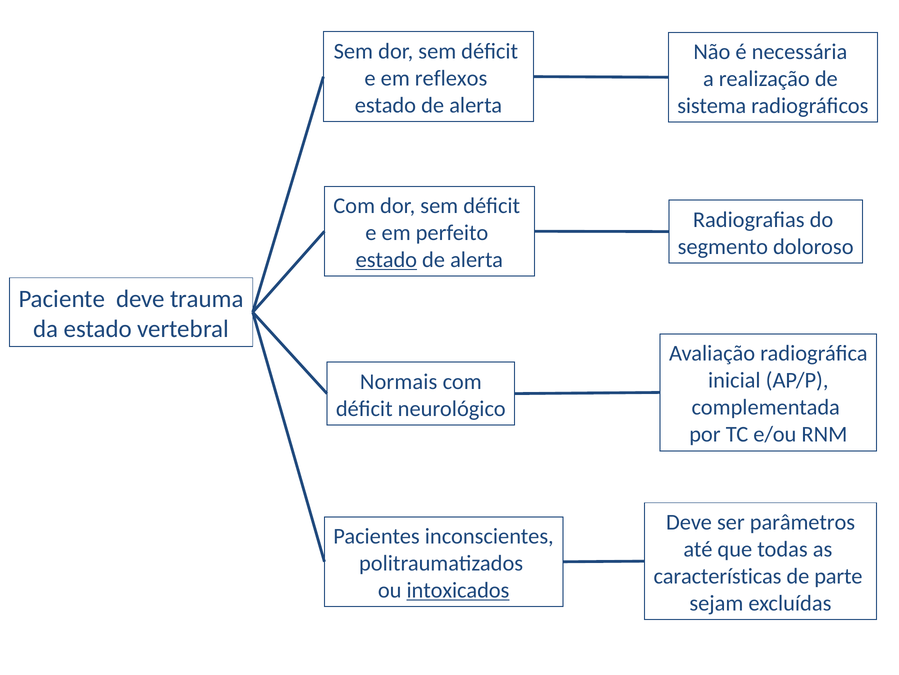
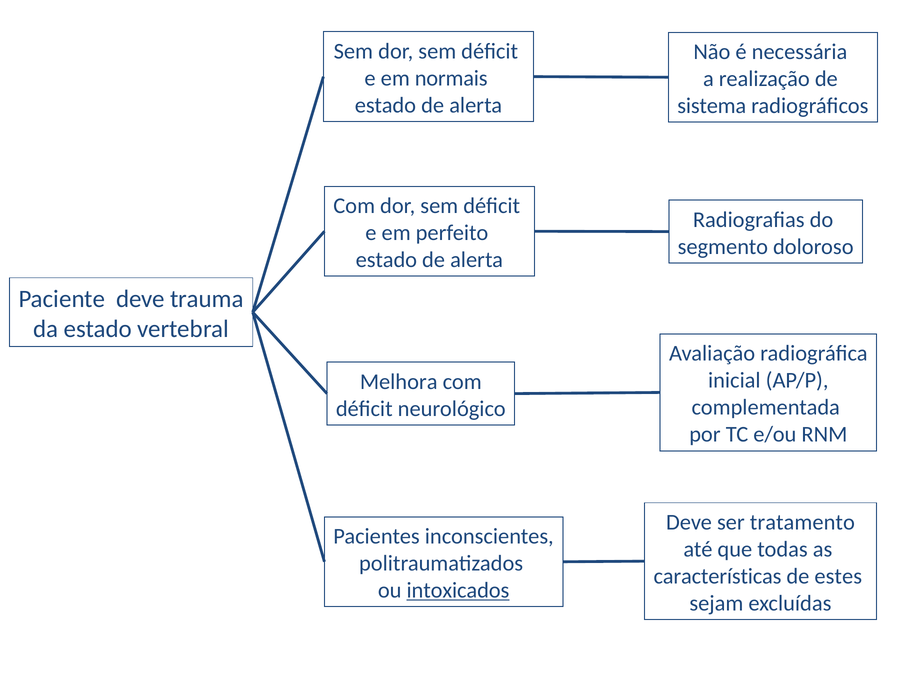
reflexos: reflexos -> normais
estado at (386, 260) underline: present -> none
Normais: Normais -> Melhora
parâmetros: parâmetros -> tratamento
parte: parte -> estes
